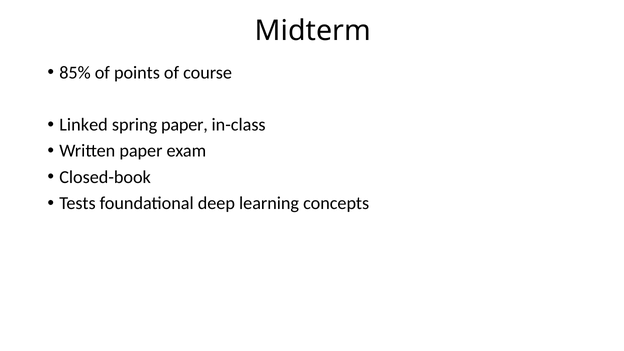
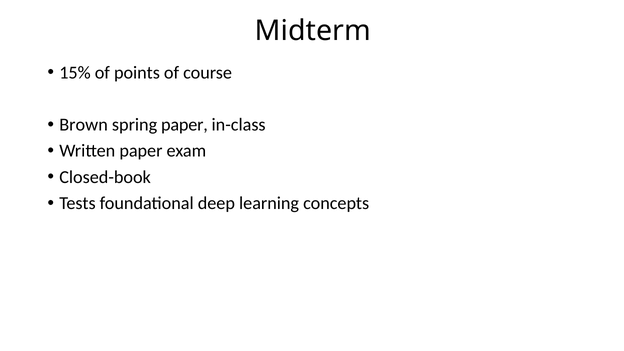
85%: 85% -> 15%
Linked: Linked -> Brown
